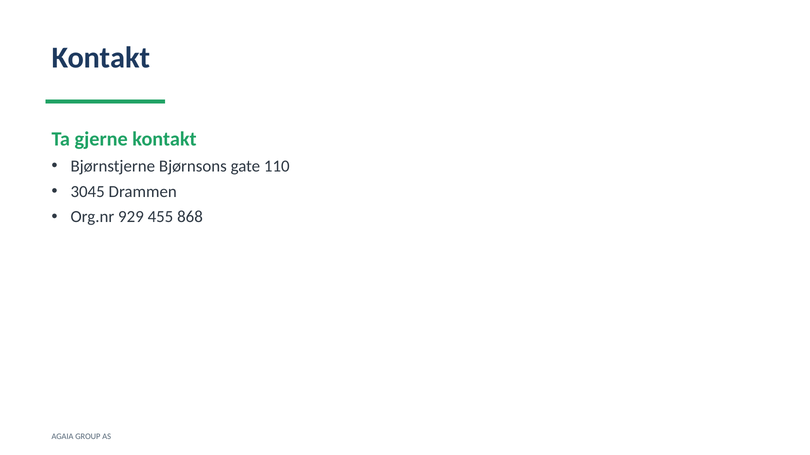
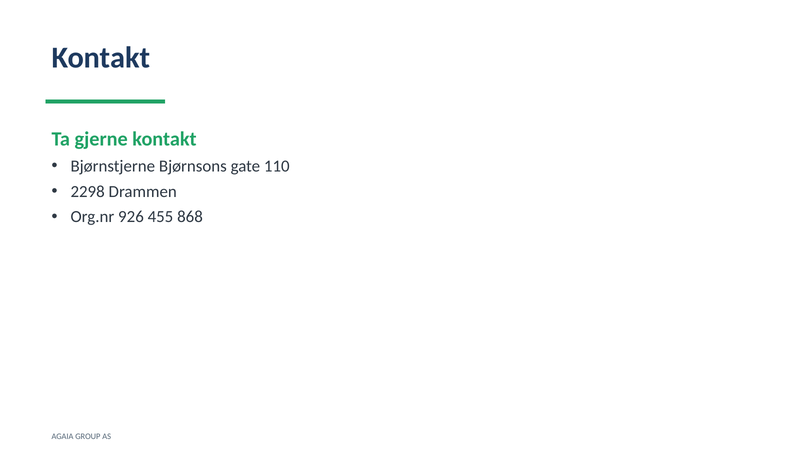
3045: 3045 -> 2298
929: 929 -> 926
